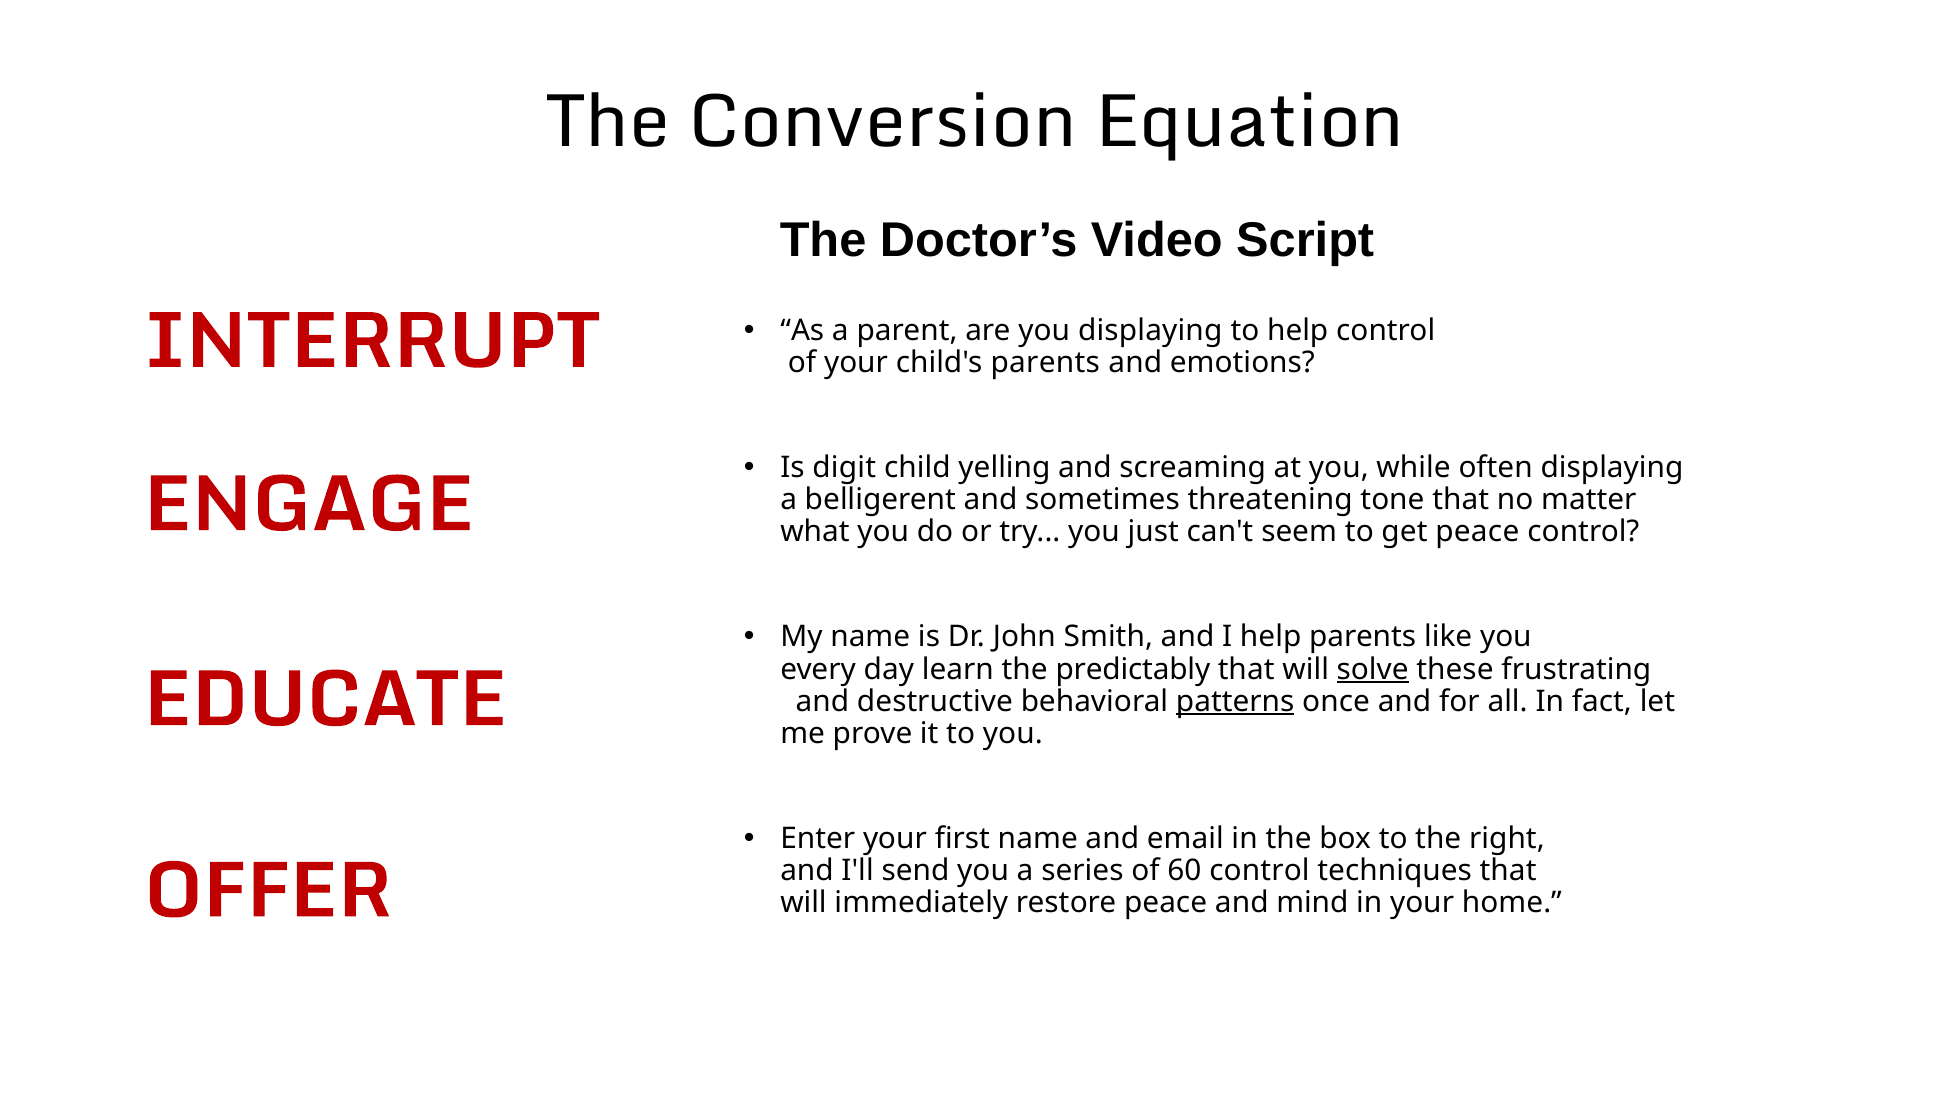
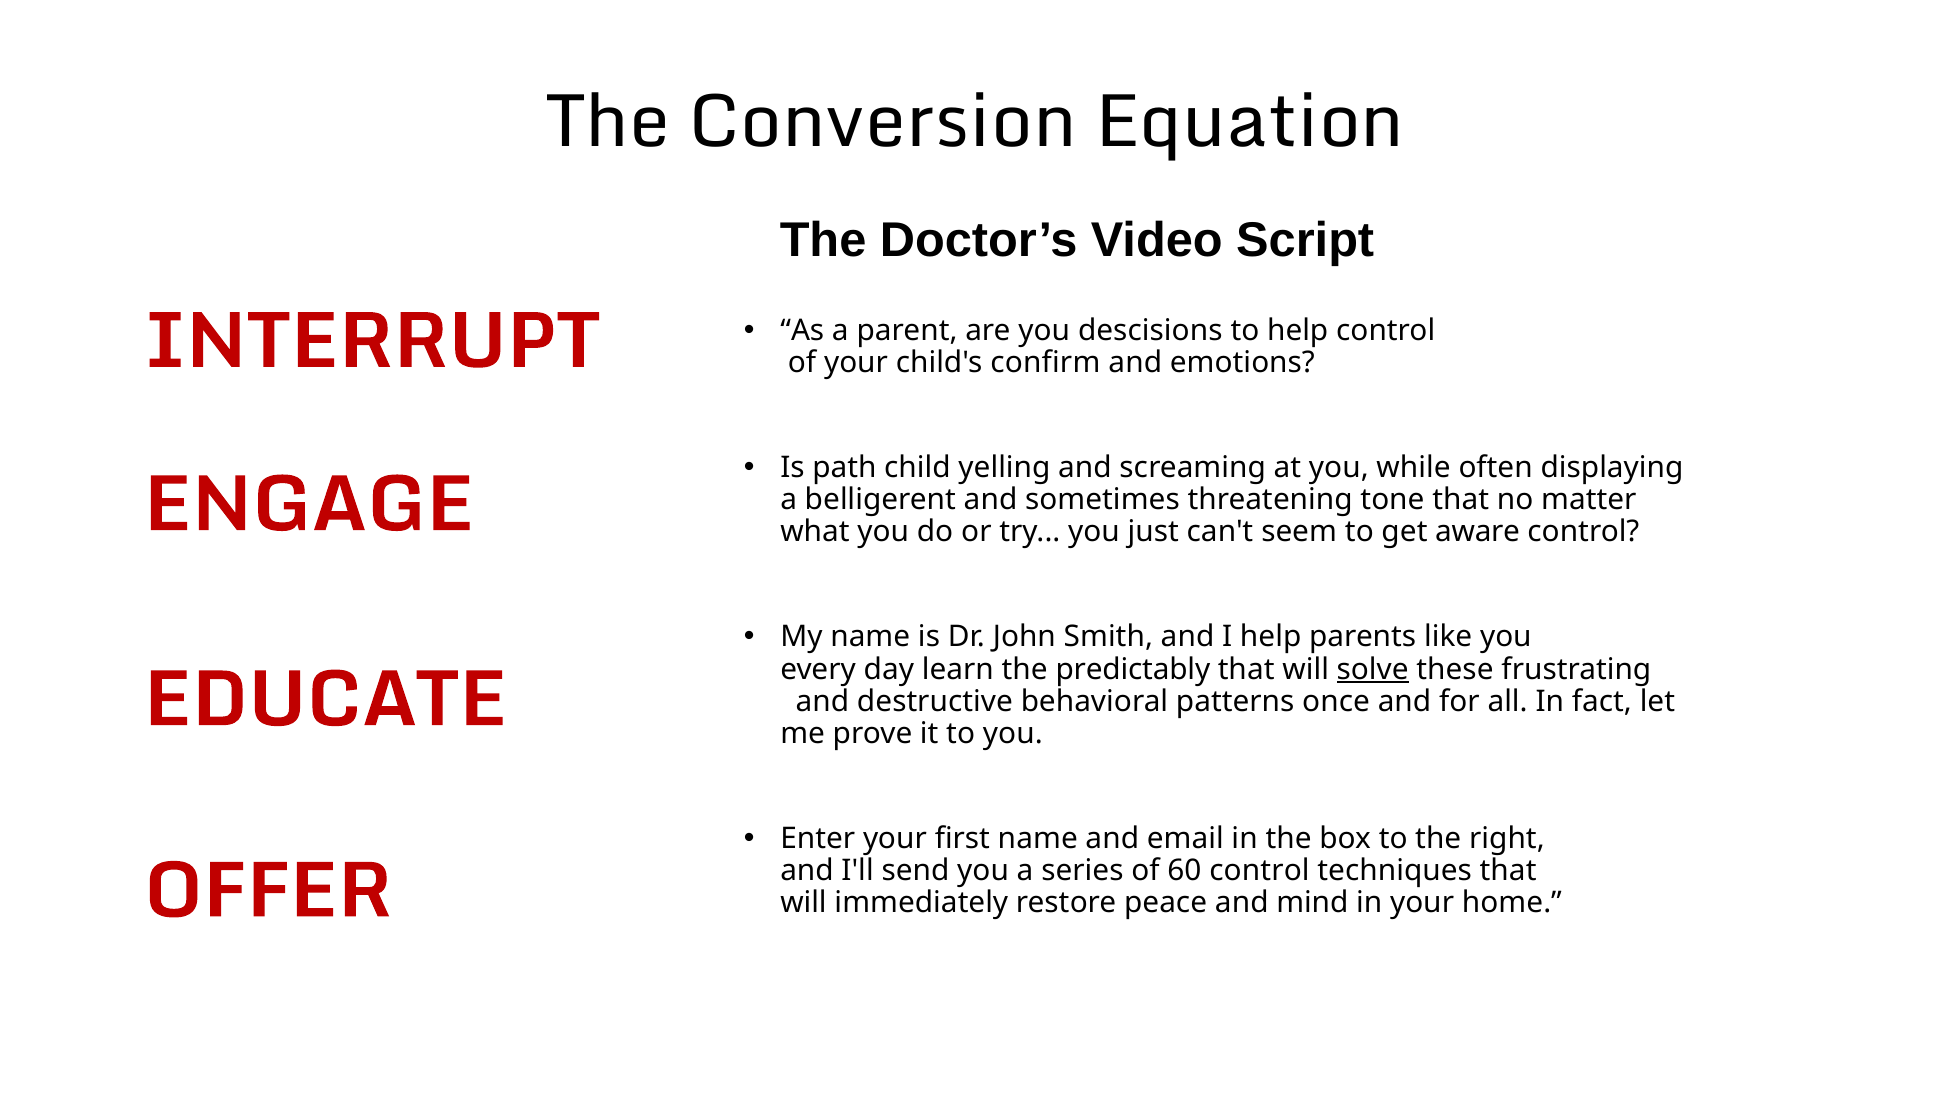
you displaying: displaying -> descisions
child's parents: parents -> confirm
digit: digit -> path
get peace: peace -> aware
patterns underline: present -> none
